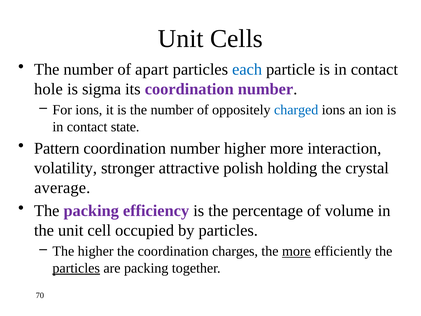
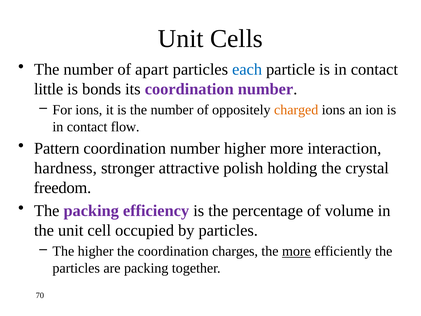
hole: hole -> little
sigma: sigma -> bonds
charged colour: blue -> orange
state: state -> flow
volatility: volatility -> hardness
average: average -> freedom
particles at (76, 268) underline: present -> none
